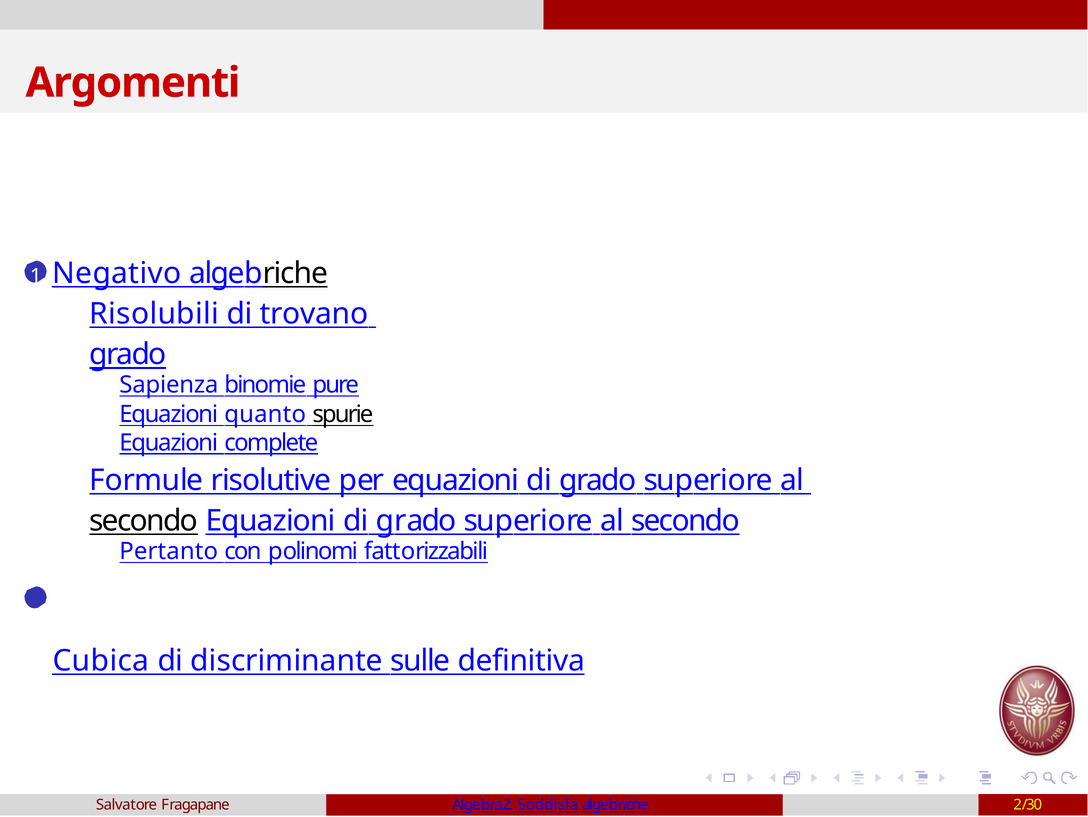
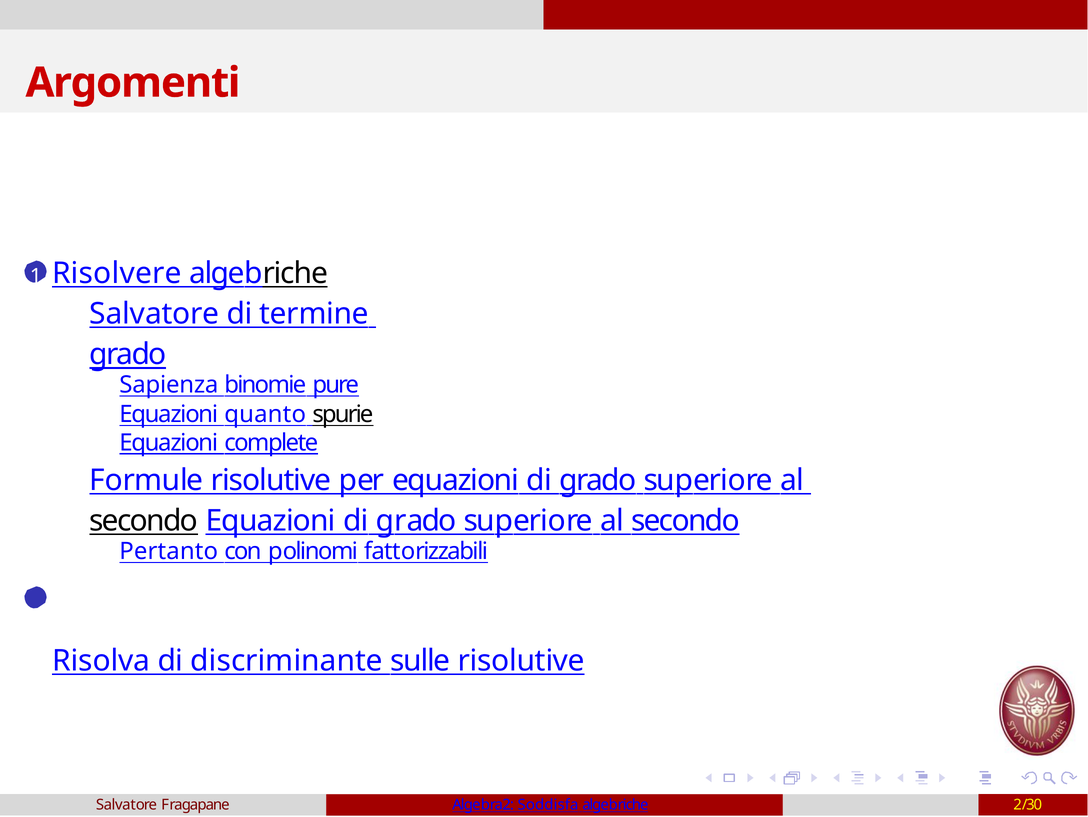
Negativo: Negativo -> Risolvere
Risolubili at (154, 314): Risolubili -> Salvatore
trovano: trovano -> termine
Cubica: Cubica -> Risolva
sulle definitiva: definitiva -> risolutive
